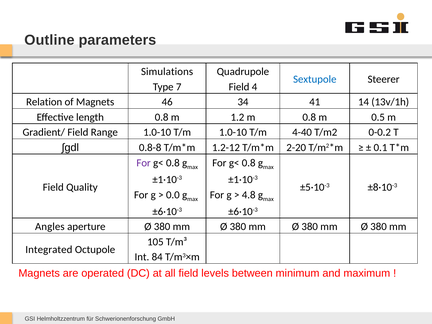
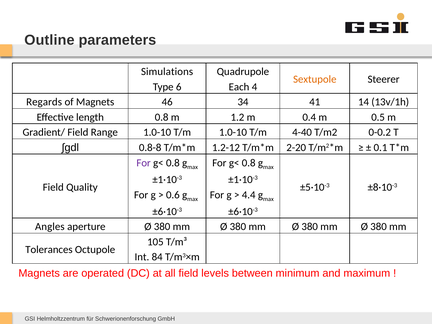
Sextupole colour: blue -> orange
7: 7 -> 6
Field at (239, 87): Field -> Each
Relation: Relation -> Regards
m 0.8: 0.8 -> 0.4
0.0: 0.0 -> 0.6
4.8: 4.8 -> 4.4
Integrated: Integrated -> Tolerances
